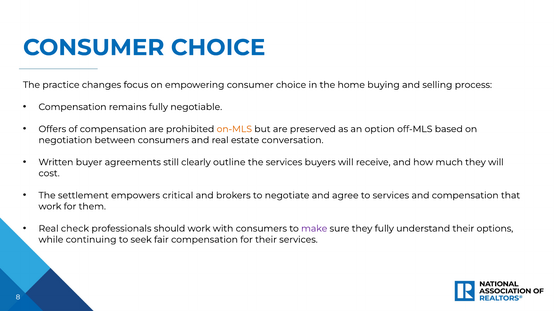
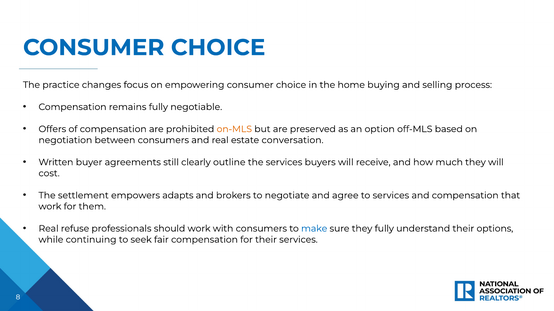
critical: critical -> adapts
check: check -> refuse
make colour: purple -> blue
